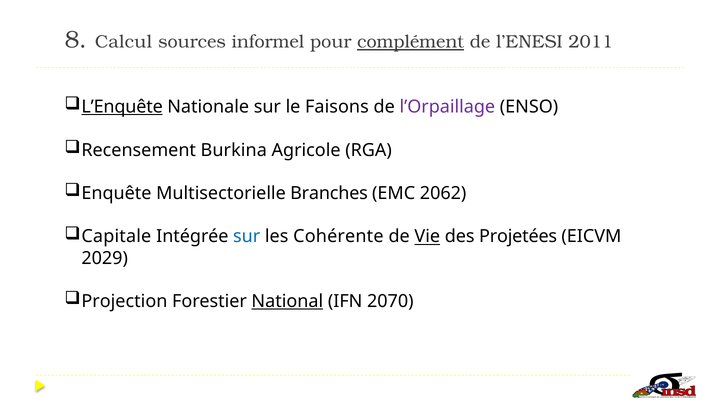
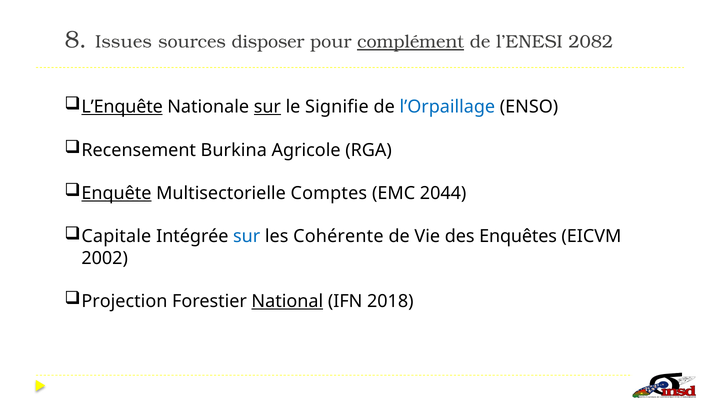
Calcul: Calcul -> Issues
informel: informel -> disposer
2011: 2011 -> 2082
sur at (267, 107) underline: none -> present
Faisons: Faisons -> Signifie
l’Orpaillage colour: purple -> blue
Enquête underline: none -> present
Branches: Branches -> Comptes
2062: 2062 -> 2044
Vie underline: present -> none
Projetées: Projetées -> Enquêtes
2029: 2029 -> 2002
2070: 2070 -> 2018
